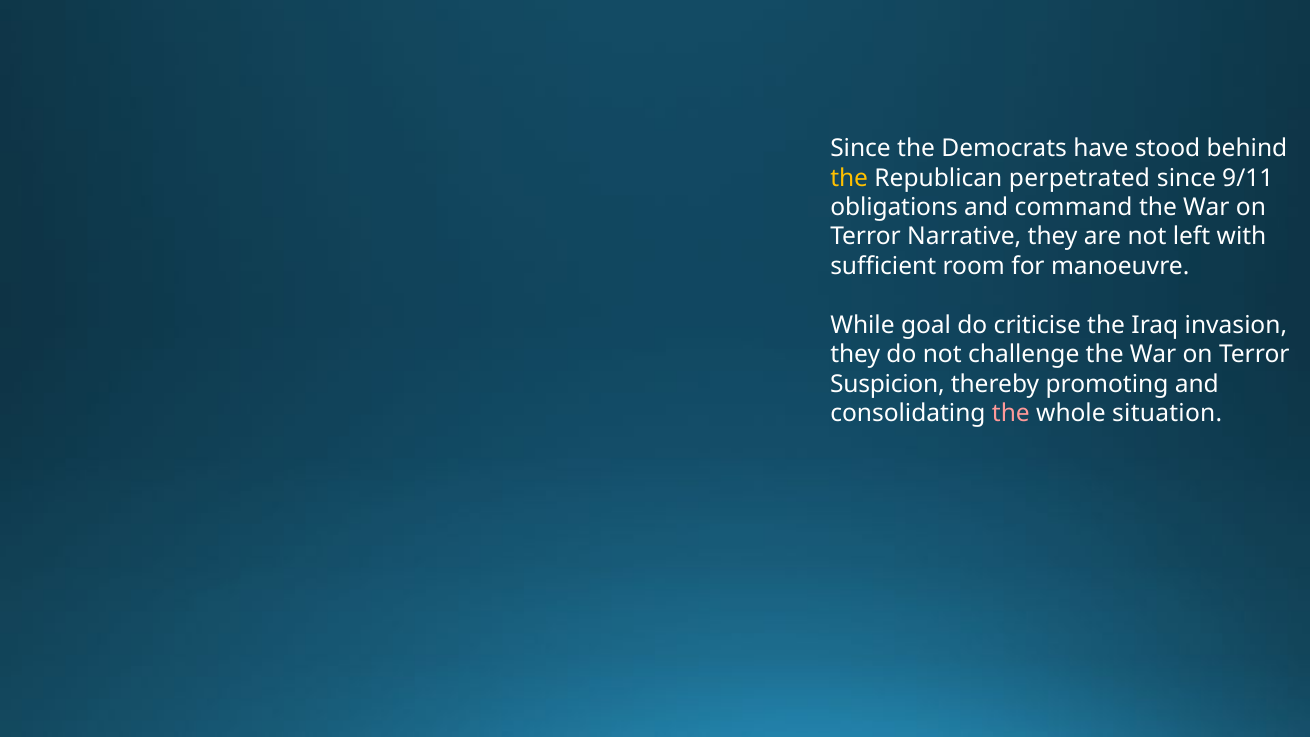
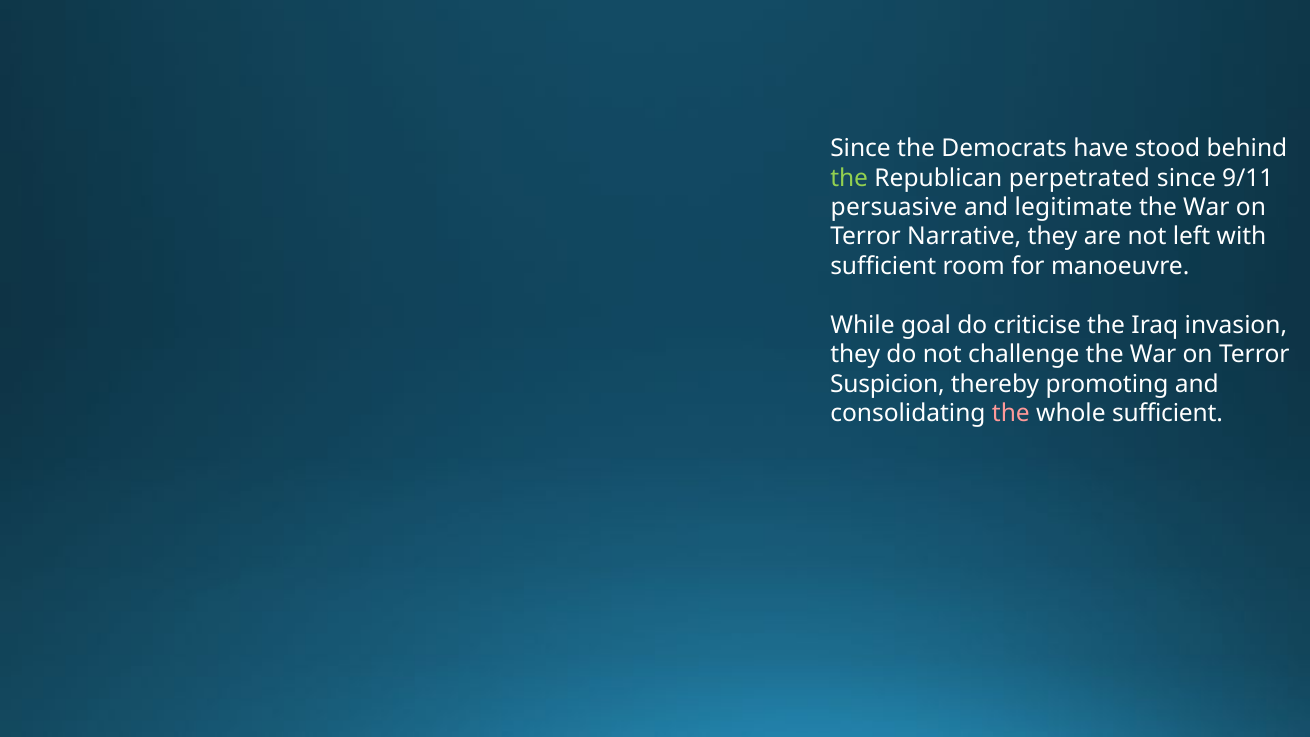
the at (849, 178) colour: yellow -> light green
obligations: obligations -> persuasive
command: command -> legitimate
whole situation: situation -> sufficient
